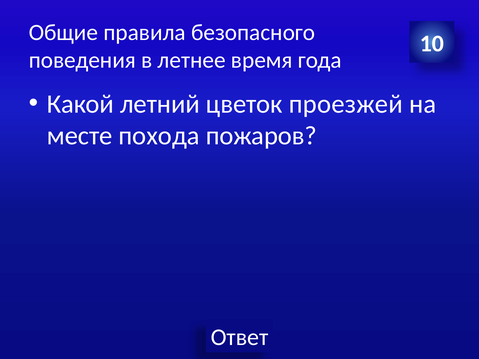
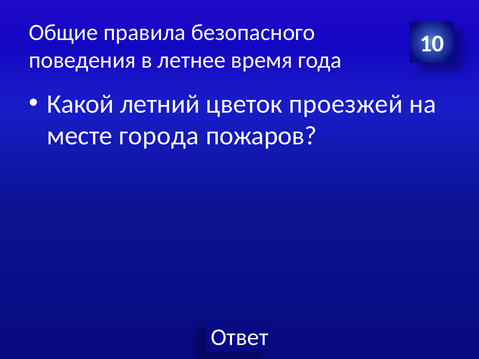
похода: похода -> города
